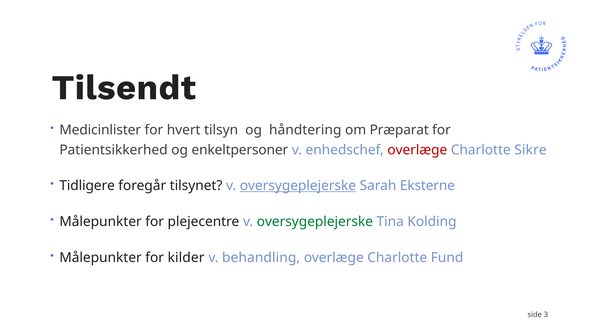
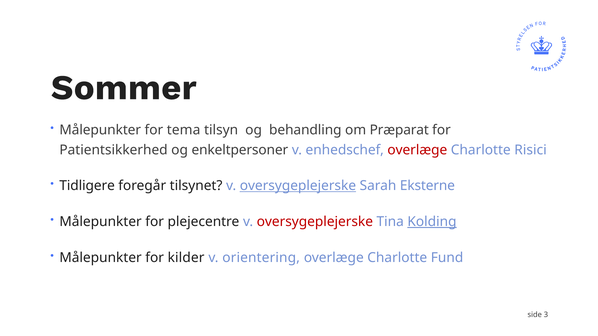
Tilsendt: Tilsendt -> Sommer
Medicinlister at (100, 130): Medicinlister -> Målepunkter
hvert: hvert -> tema
håndtering: håndtering -> behandling
Sikre: Sikre -> Risici
oversygeplejerske at (315, 222) colour: green -> red
Kolding underline: none -> present
behandling: behandling -> orientering
